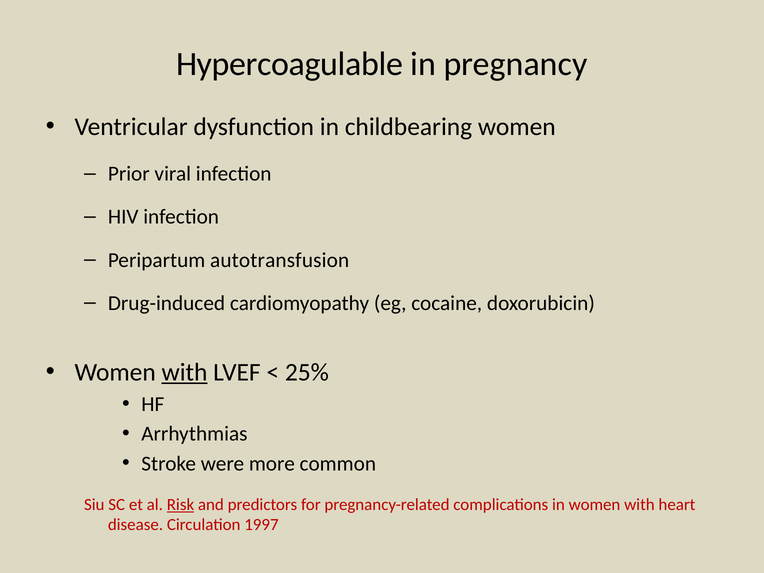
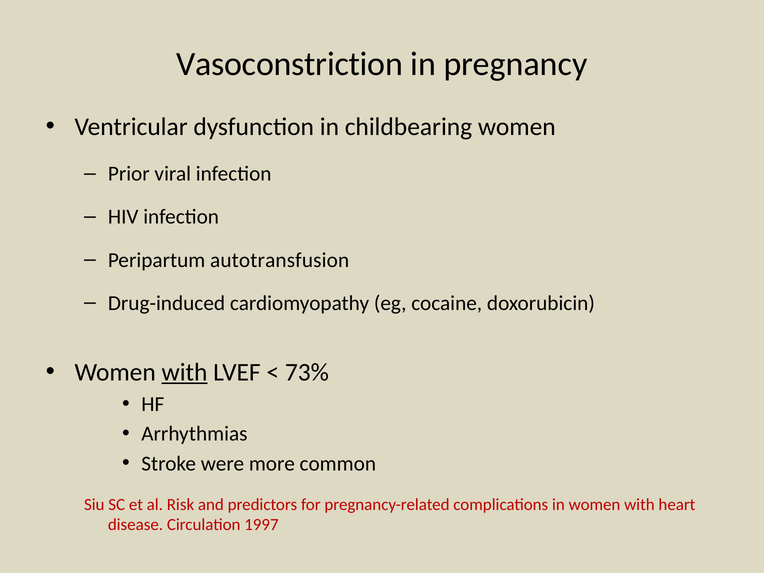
Hypercoagulable: Hypercoagulable -> Vasoconstriction
25%: 25% -> 73%
Risk underline: present -> none
